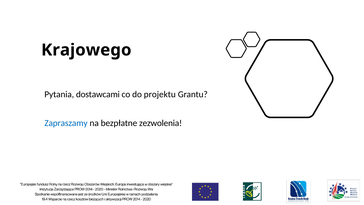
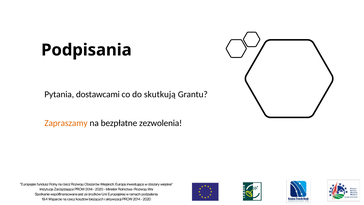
Krajowego: Krajowego -> Podpisania
projektu: projektu -> skutkują
Zapraszamy colour: blue -> orange
